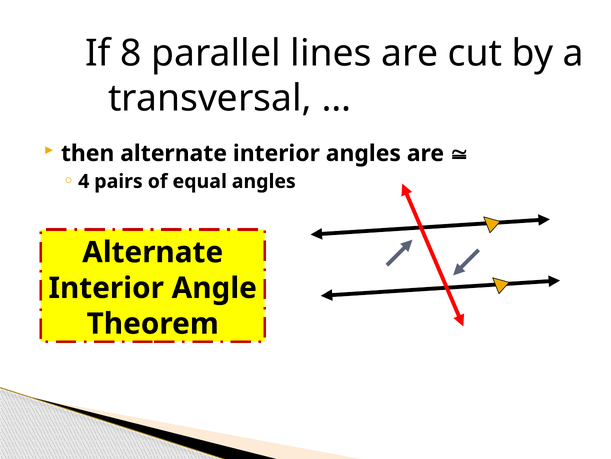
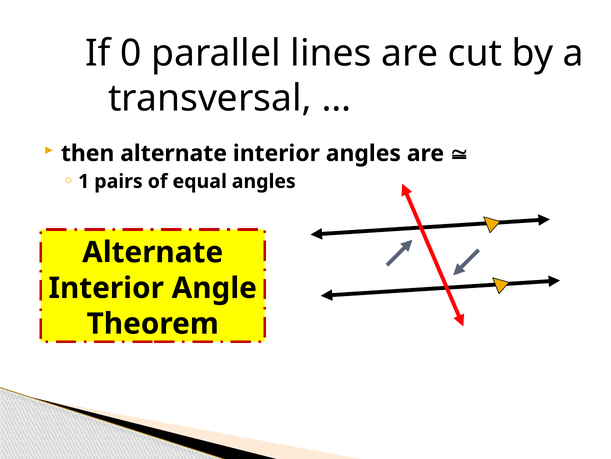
8: 8 -> 0
4: 4 -> 1
